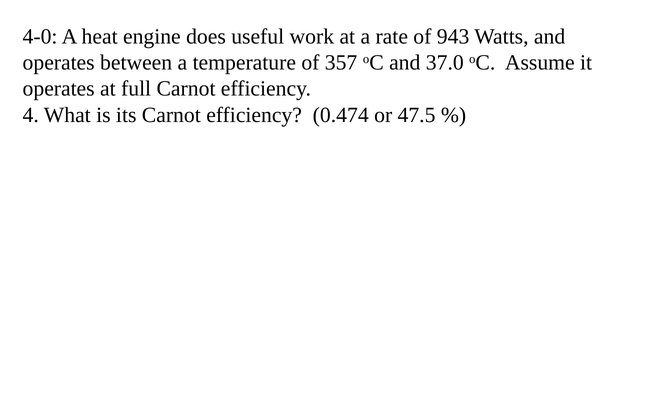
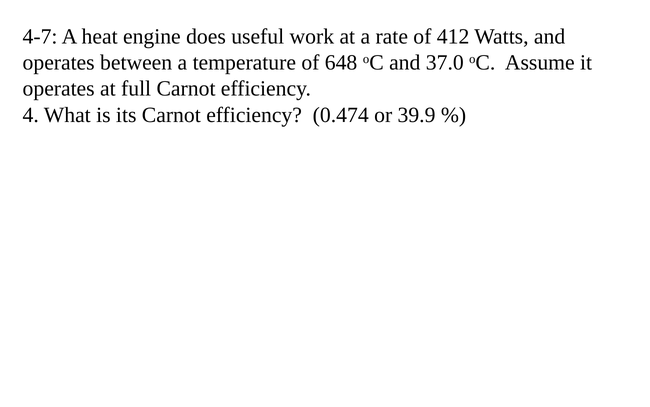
4-0: 4-0 -> 4-7
943: 943 -> 412
357: 357 -> 648
47.5: 47.5 -> 39.9
